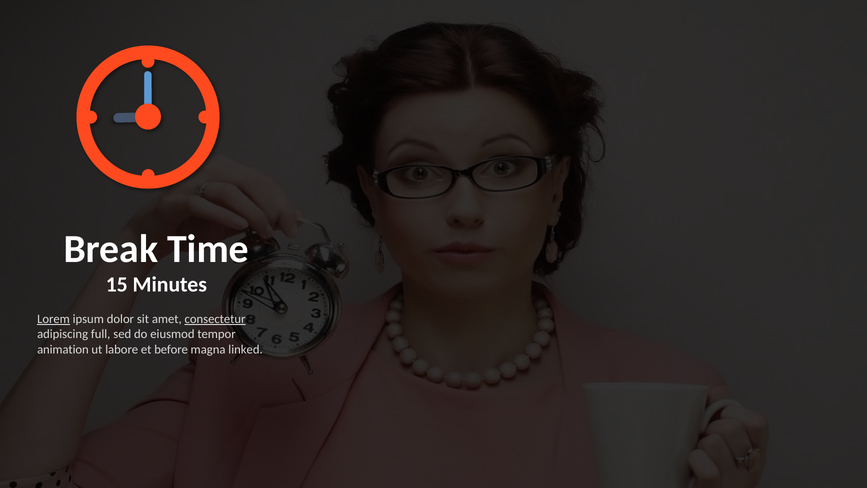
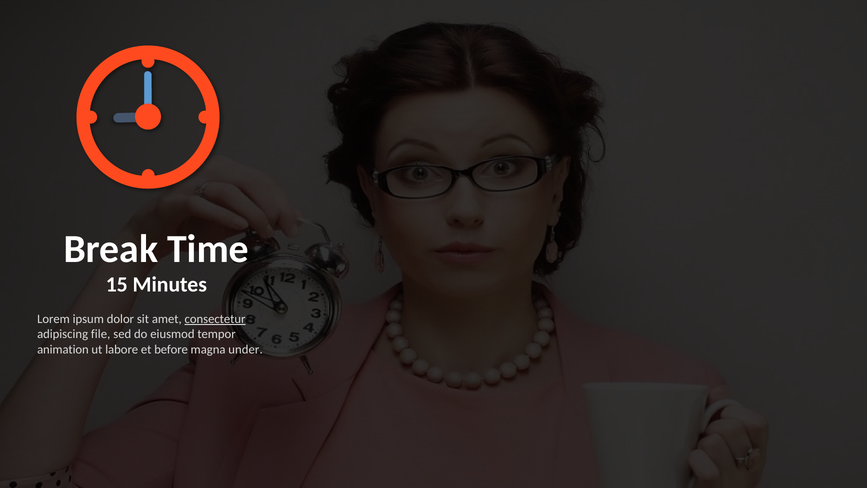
Lorem underline: present -> none
full: full -> file
linked: linked -> under
